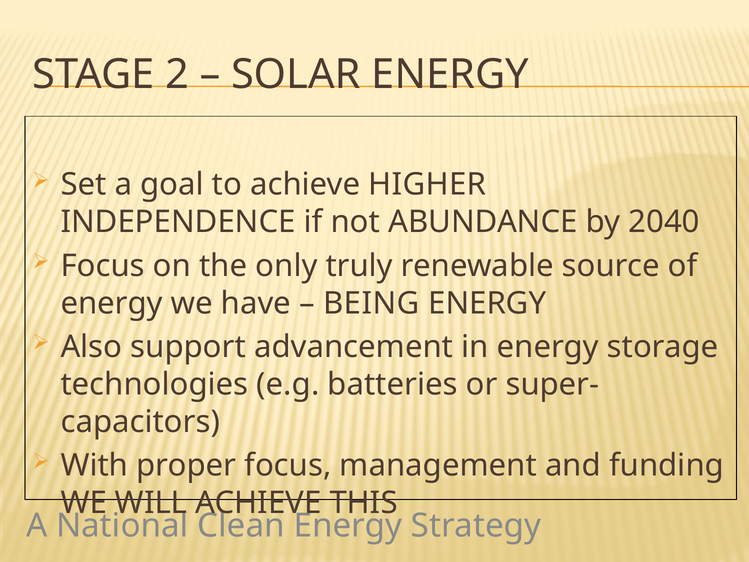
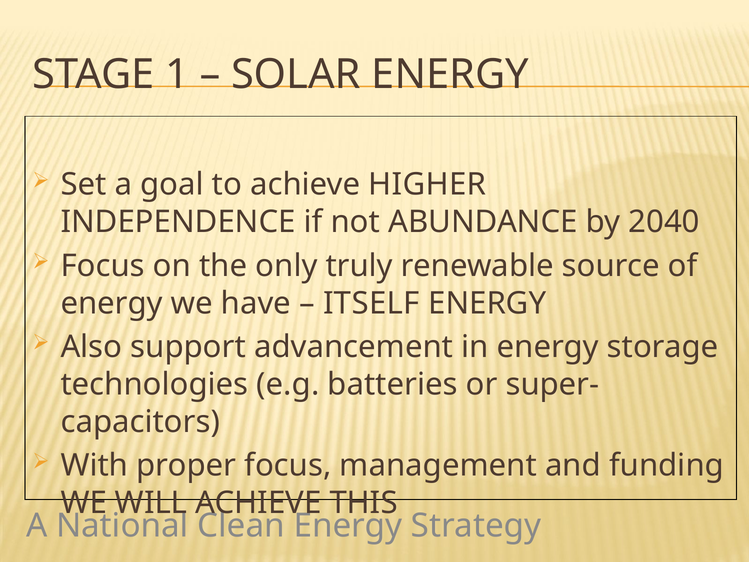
2: 2 -> 1
BEING: BEING -> ITSELF
